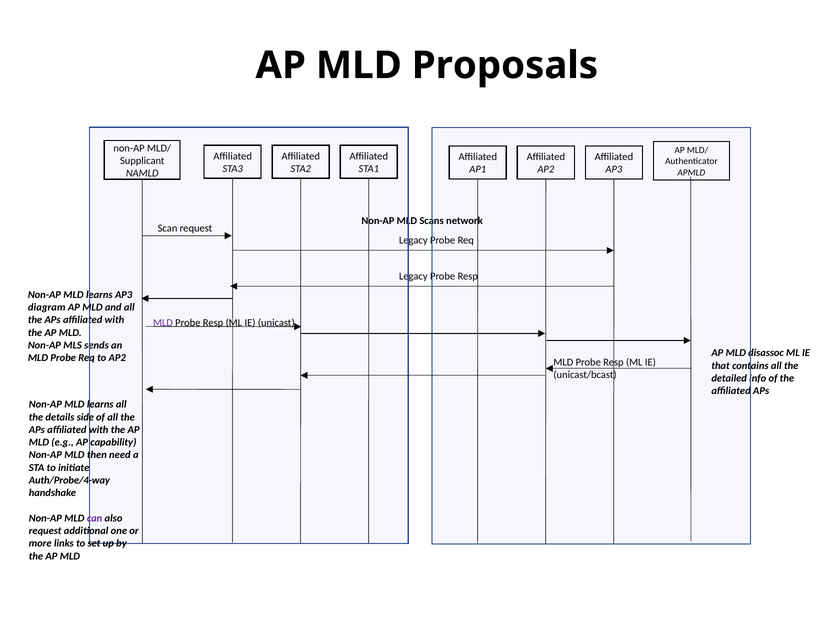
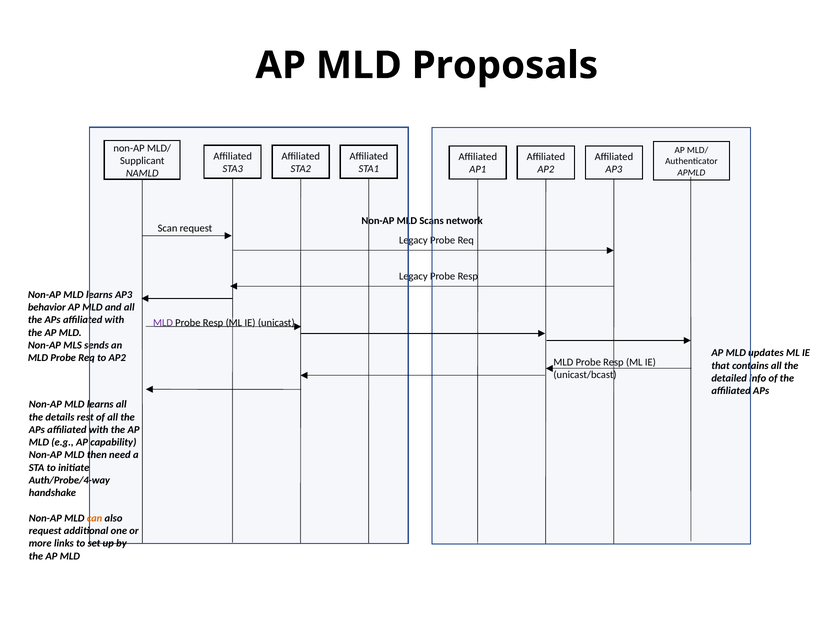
diagram: diagram -> behavior
disassoc: disassoc -> updates
side: side -> rest
can colour: purple -> orange
